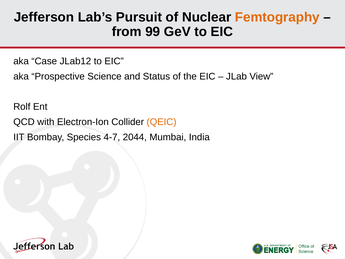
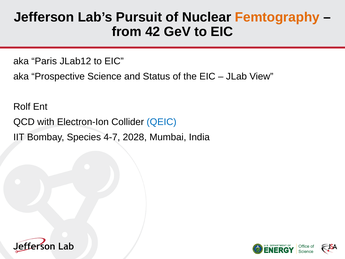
99: 99 -> 42
Case: Case -> Paris
QEIC colour: orange -> blue
2044: 2044 -> 2028
